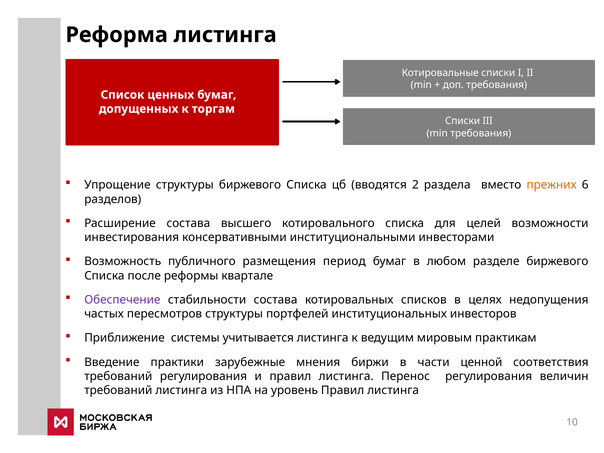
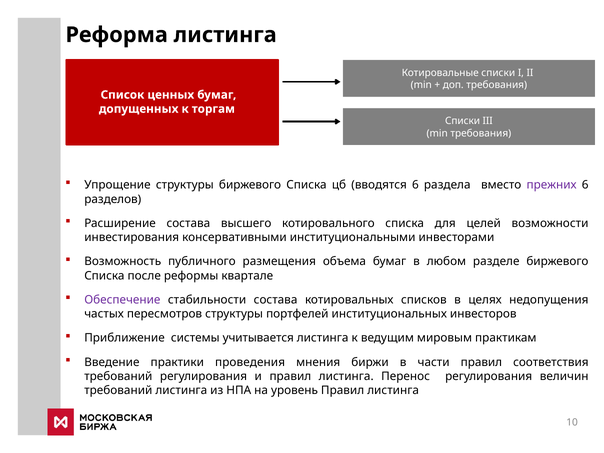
вводятся 2: 2 -> 6
прежних colour: orange -> purple
период: период -> объема
зарубежные: зарубежные -> проведения
части ценной: ценной -> правил
